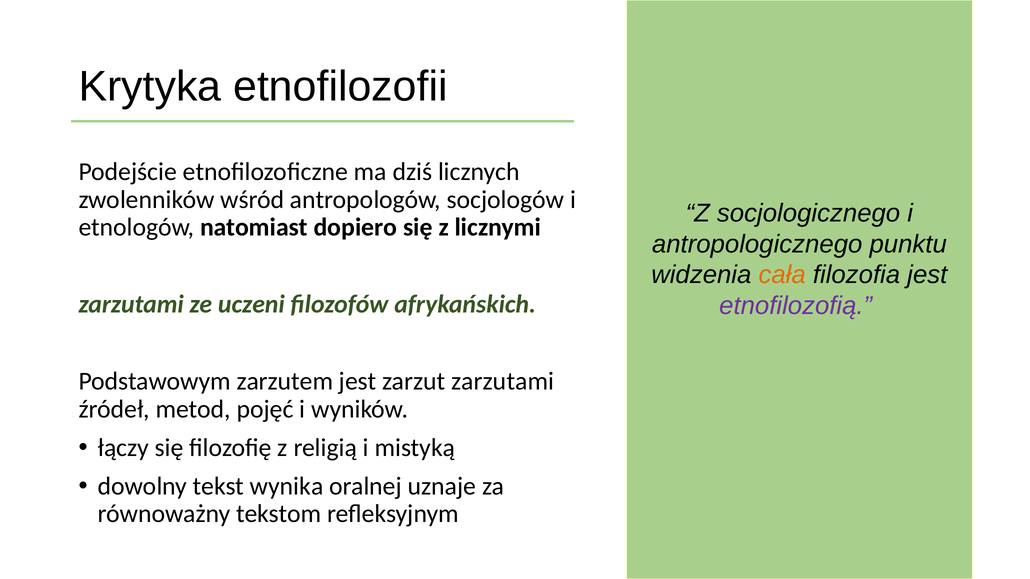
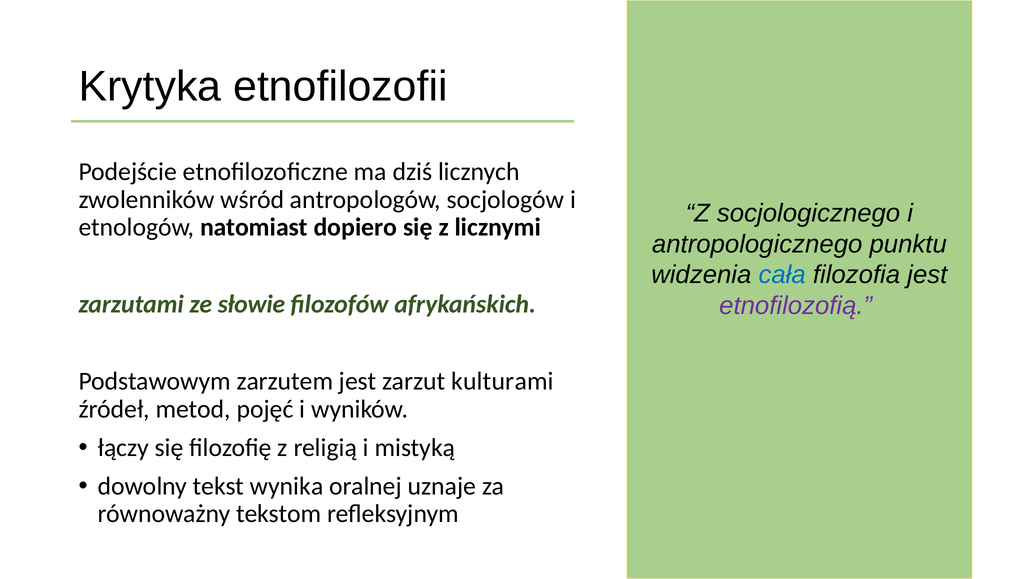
cała colour: orange -> blue
uczeni: uczeni -> słowie
zarzut zarzutami: zarzutami -> kulturami
